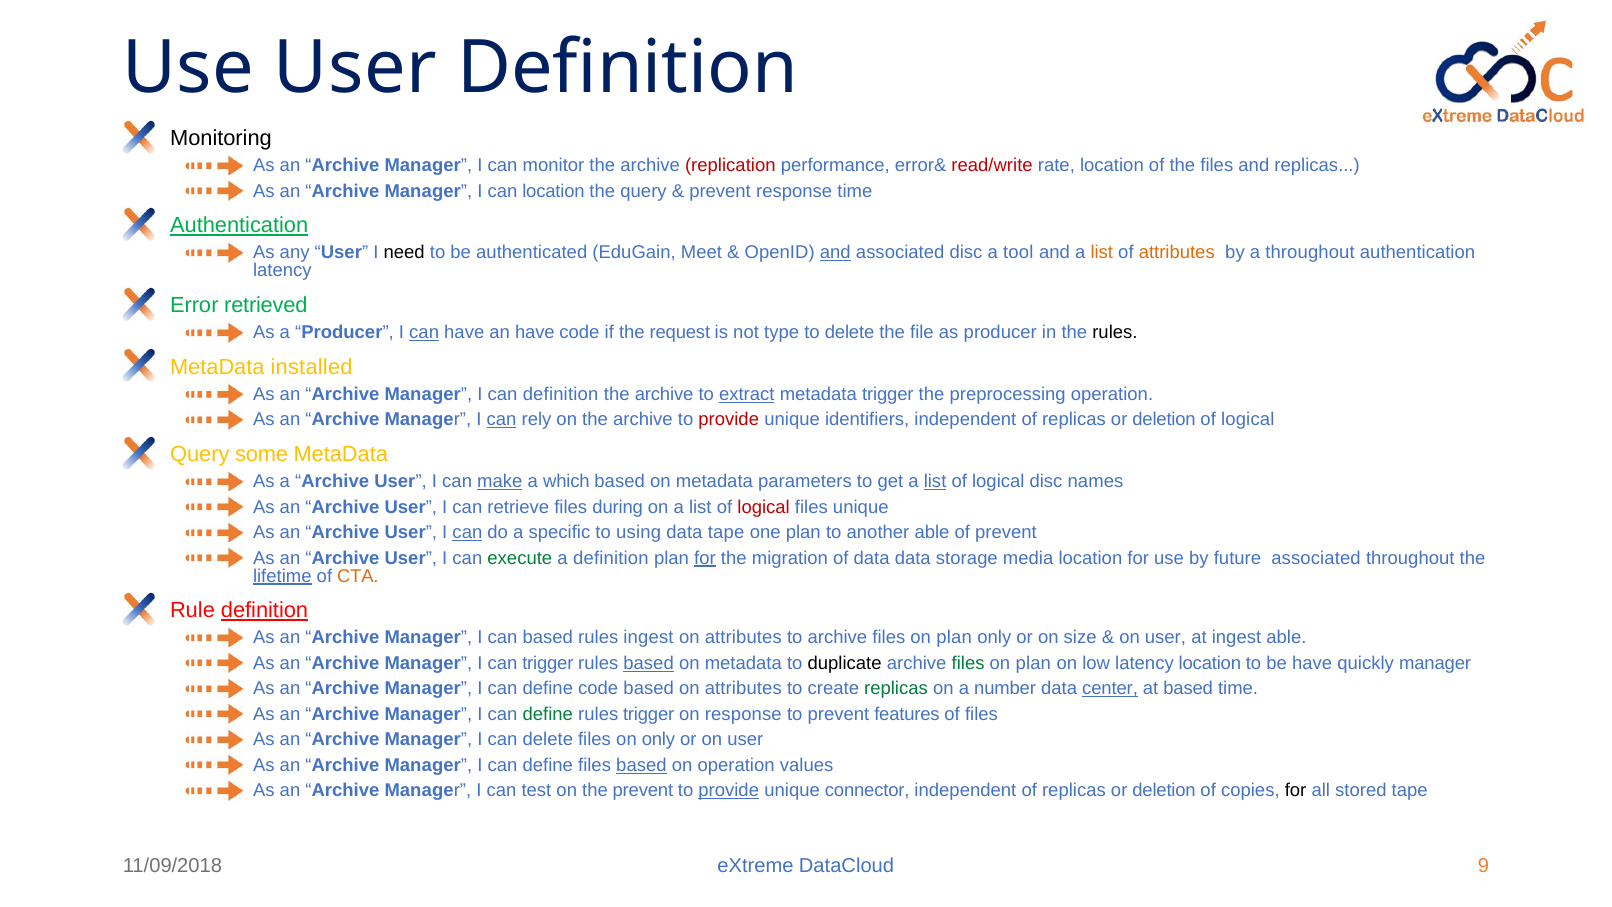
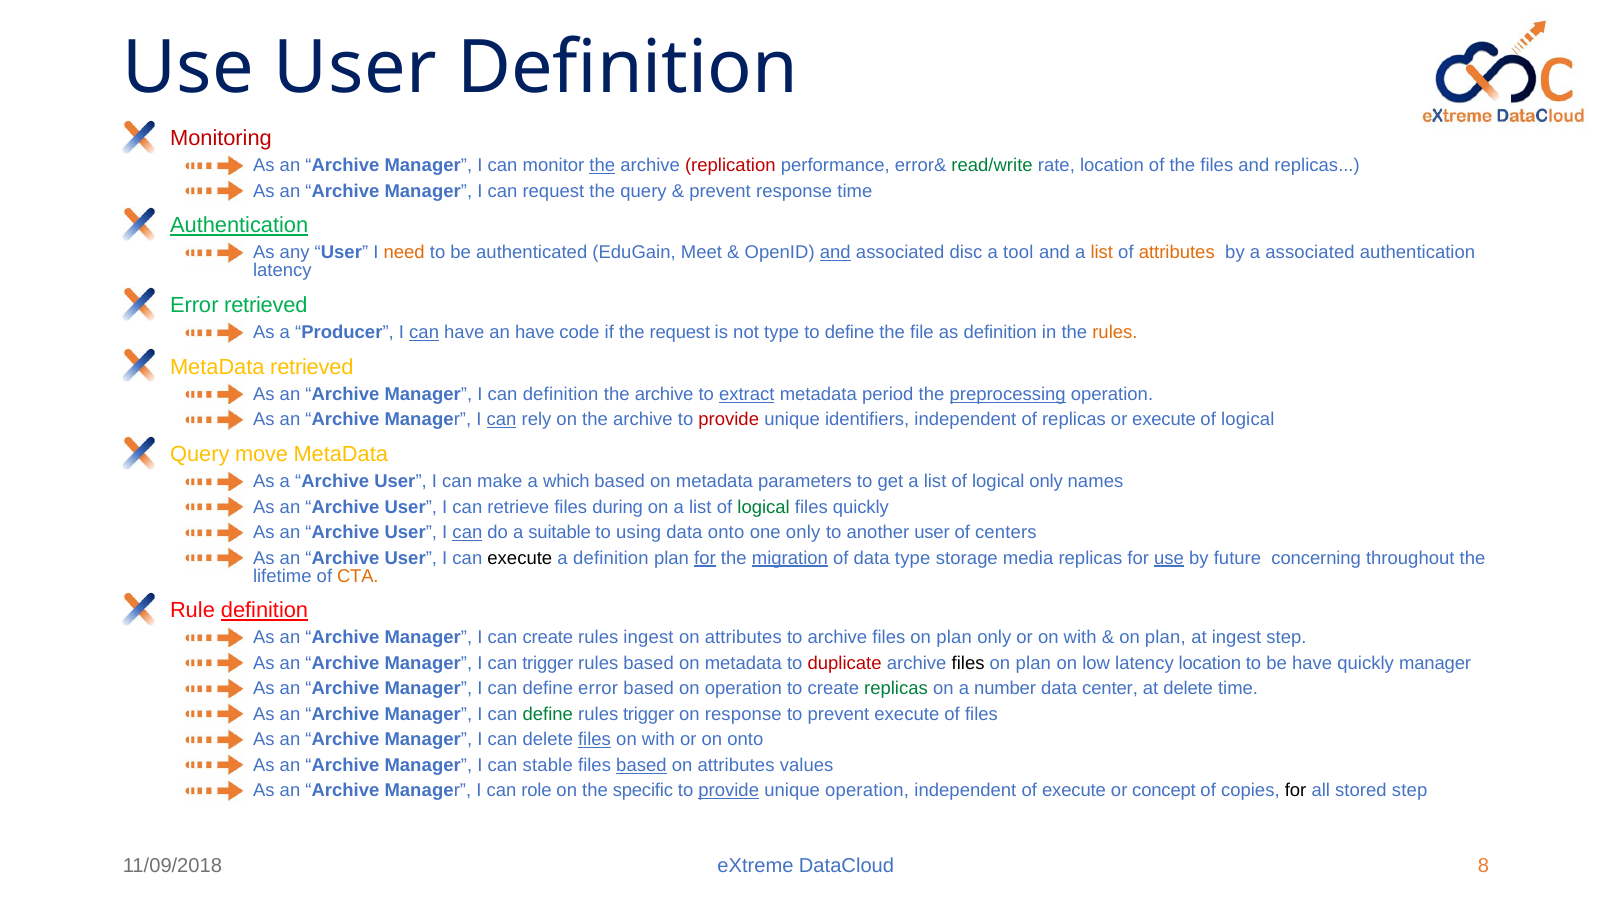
Monitoring colour: black -> red
the at (602, 166) underline: none -> present
read/write colour: red -> green
can location: location -> request
need colour: black -> orange
a throughout: throughout -> associated
to delete: delete -> define
as producer: producer -> definition
rules at (1115, 333) colour: black -> orange
MetaData installed: installed -> retrieved
metadata trigger: trigger -> period
preprocessing underline: none -> present
deletion at (1164, 420): deletion -> execute
some: some -> move
make underline: present -> none
list at (935, 482) underline: present -> none
logical disc: disc -> only
logical at (764, 507) colour: red -> green
files unique: unique -> quickly
specific: specific -> suitable
data tape: tape -> onto
one plan: plan -> only
another able: able -> user
of prevent: prevent -> centers
execute at (520, 558) colour: green -> black
migration underline: none -> present
data data: data -> type
media location: location -> replicas
use at (1169, 558) underline: none -> present
future associated: associated -> concerning
lifetime underline: present -> none
can based: based -> create
or on size: size -> with
user at (1165, 638): user -> plan
ingest able: able -> step
based at (649, 663) underline: present -> none
duplicate colour: black -> red
files at (968, 663) colour: green -> black
define code: code -> error
based on attributes: attributes -> operation
center underline: present -> none
at based: based -> delete
prevent features: features -> execute
files at (595, 740) underline: none -> present
only at (658, 740): only -> with
or on user: user -> onto
define at (548, 765): define -> stable
operation at (736, 765): operation -> attributes
test: test -> role
the prevent: prevent -> specific
unique connector: connector -> operation
replicas at (1074, 790): replicas -> execute
deletion at (1164, 790): deletion -> concept
stored tape: tape -> step
9: 9 -> 8
